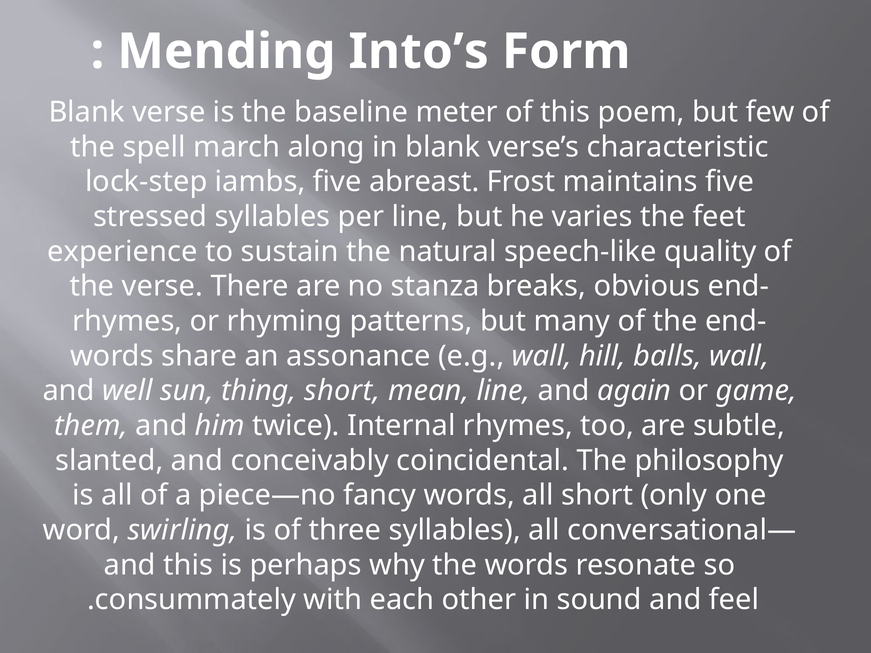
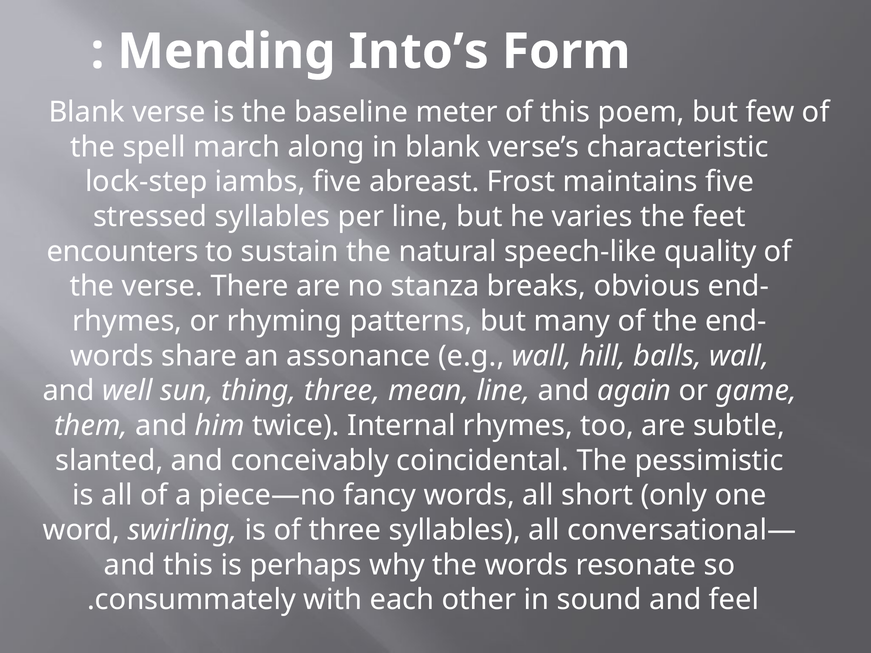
experience: experience -> encounters
thing short: short -> three
philosophy: philosophy -> pessimistic
